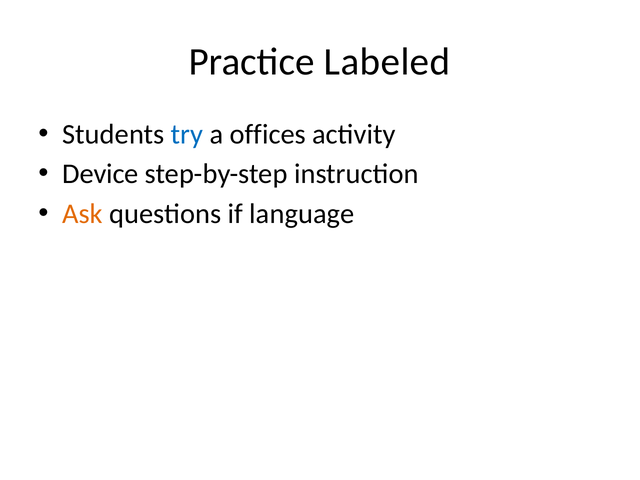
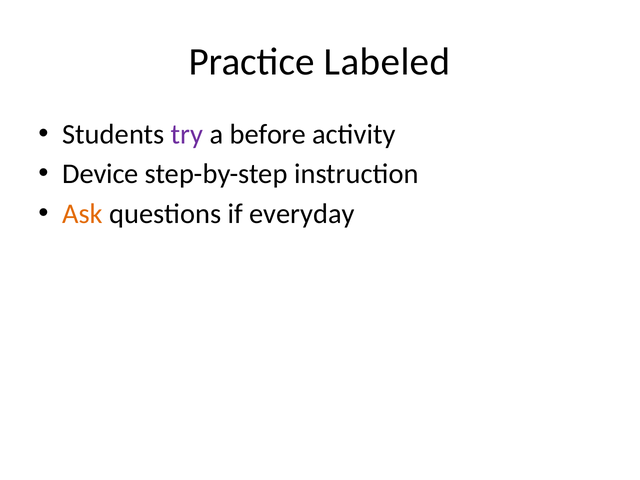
try colour: blue -> purple
offices: offices -> before
language: language -> everyday
